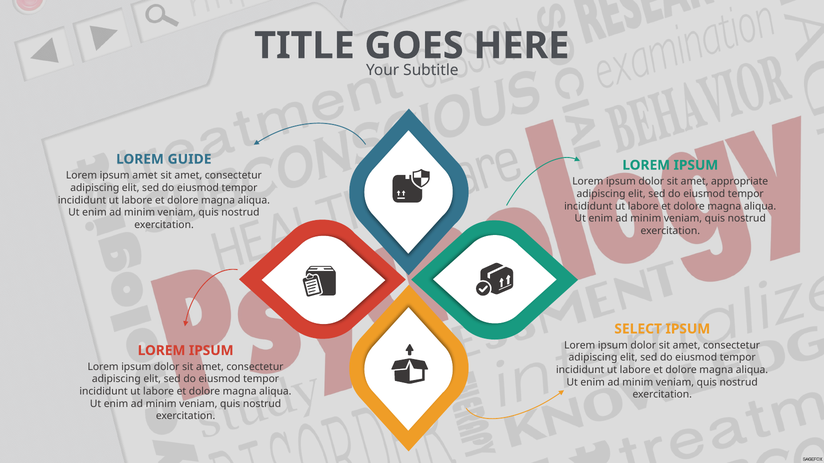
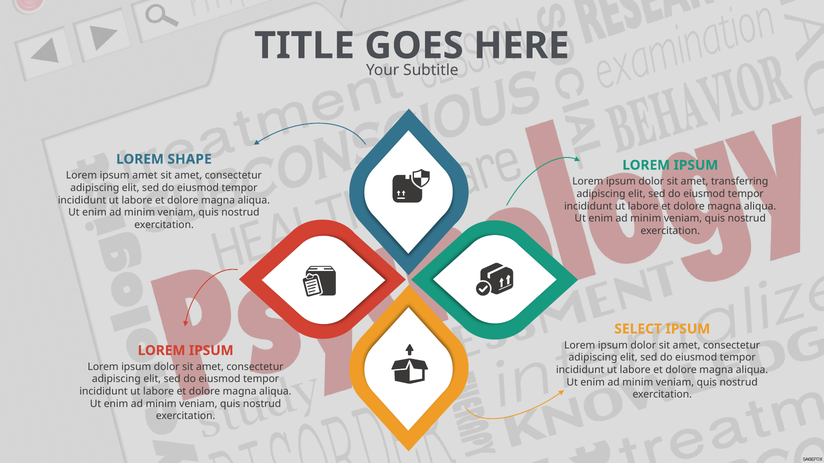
GUIDE: GUIDE -> SHAPE
appropriate: appropriate -> transferring
